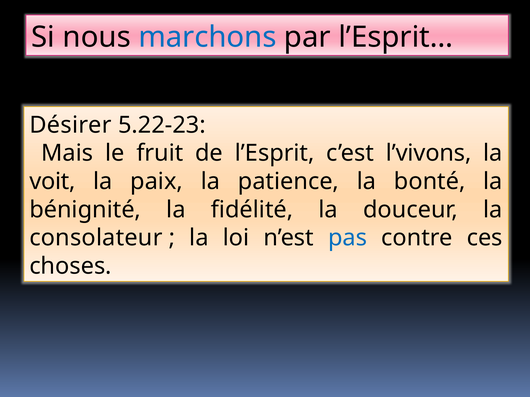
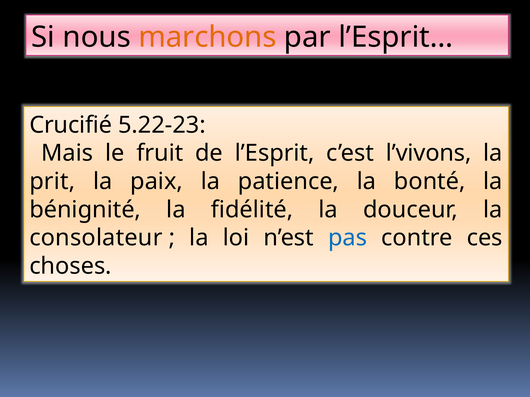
marchons colour: blue -> orange
Désirer: Désirer -> Crucifié
voit: voit -> prit
